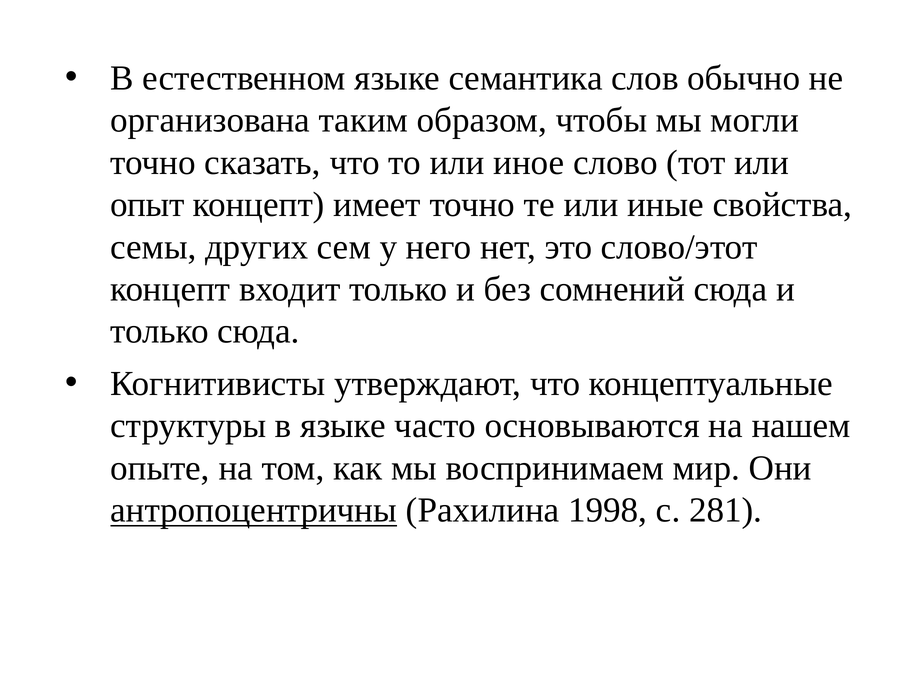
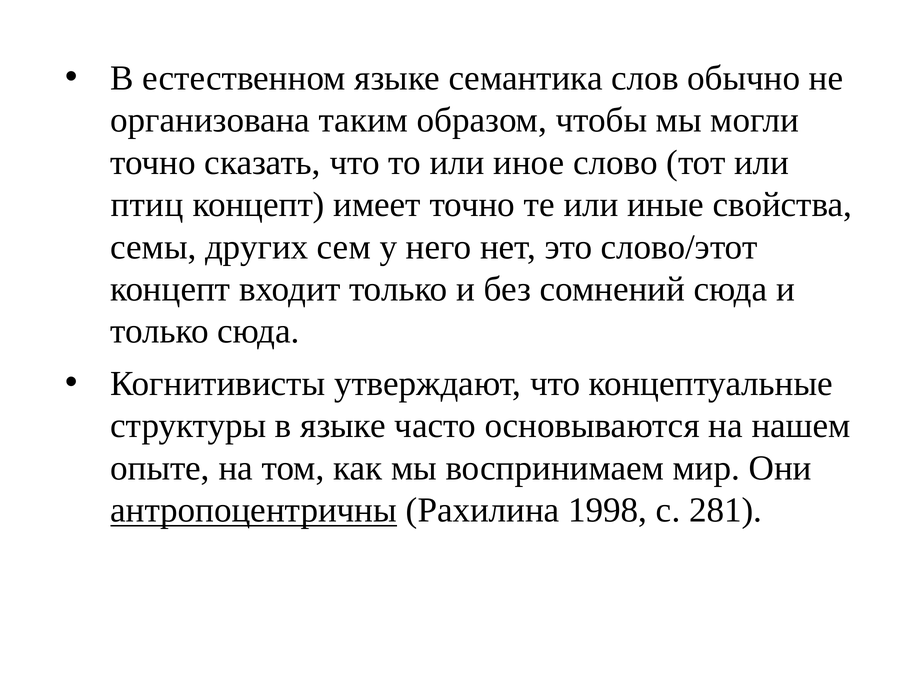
опыт: опыт -> птиц
